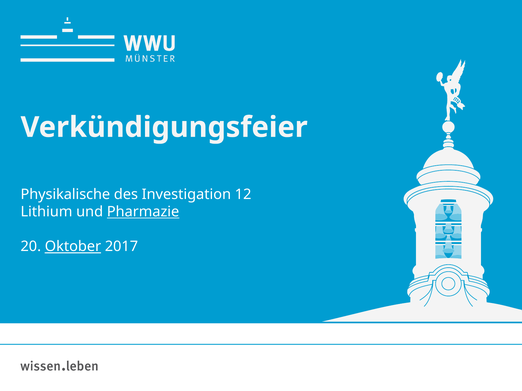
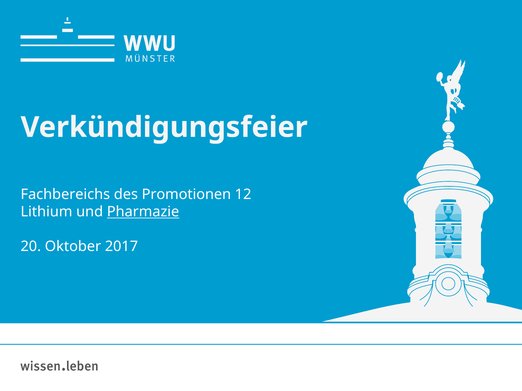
Physikalische: Physikalische -> Fachbereichs
Investigation: Investigation -> Promotionen
Oktober underline: present -> none
